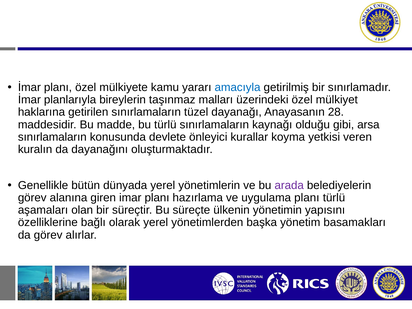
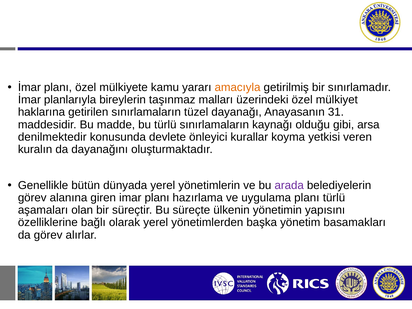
amacıyla colour: blue -> orange
28: 28 -> 31
sınırlamaların at (52, 137): sınırlamaların -> denilmektedir
